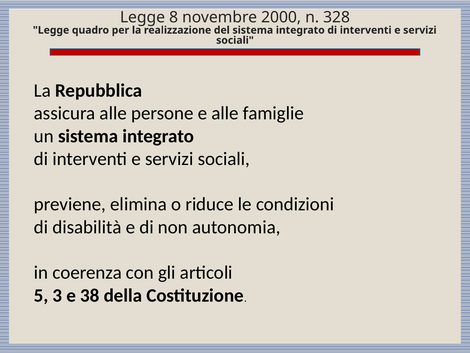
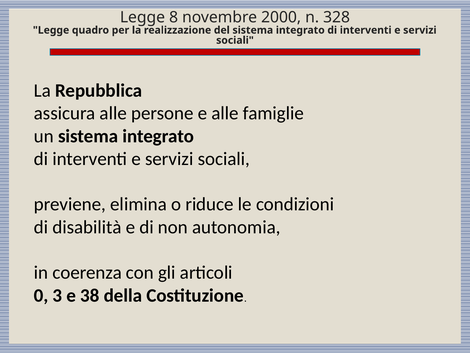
5: 5 -> 0
